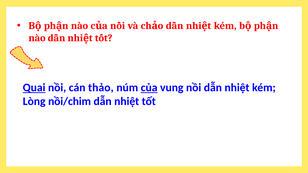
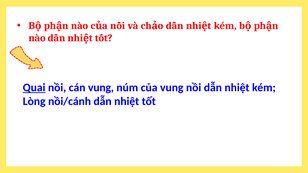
cán thảo: thảo -> vung
của underline: present -> none
nồi/chim: nồi/chim -> nồi/cánh
